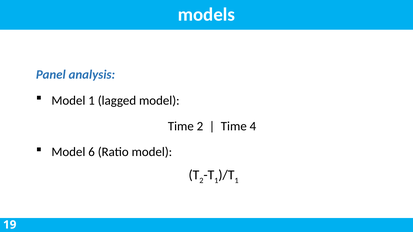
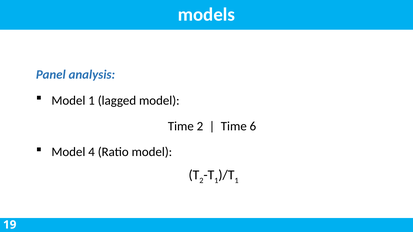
4: 4 -> 6
6: 6 -> 4
